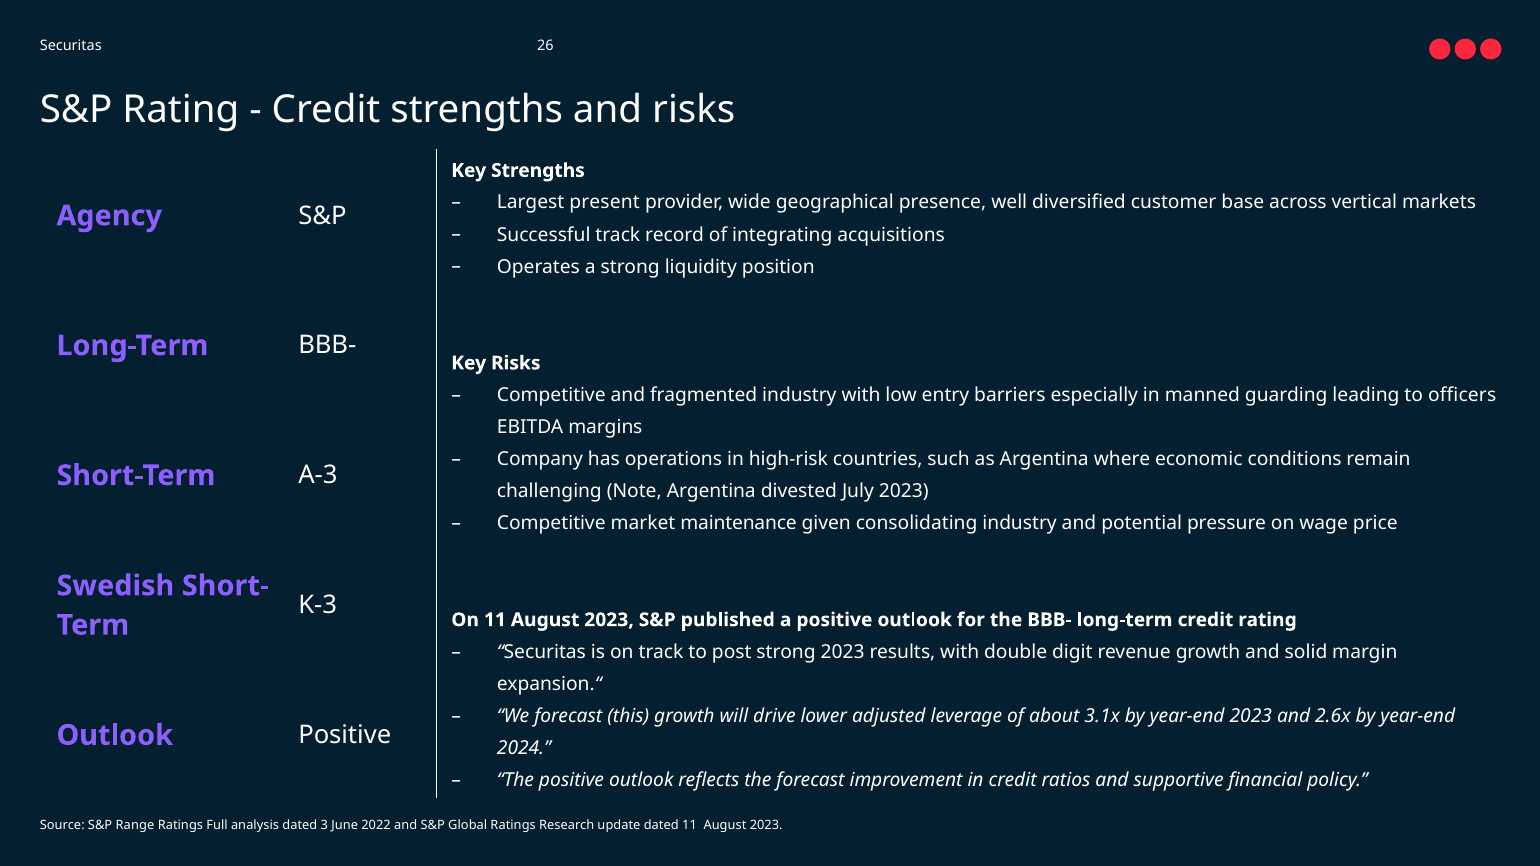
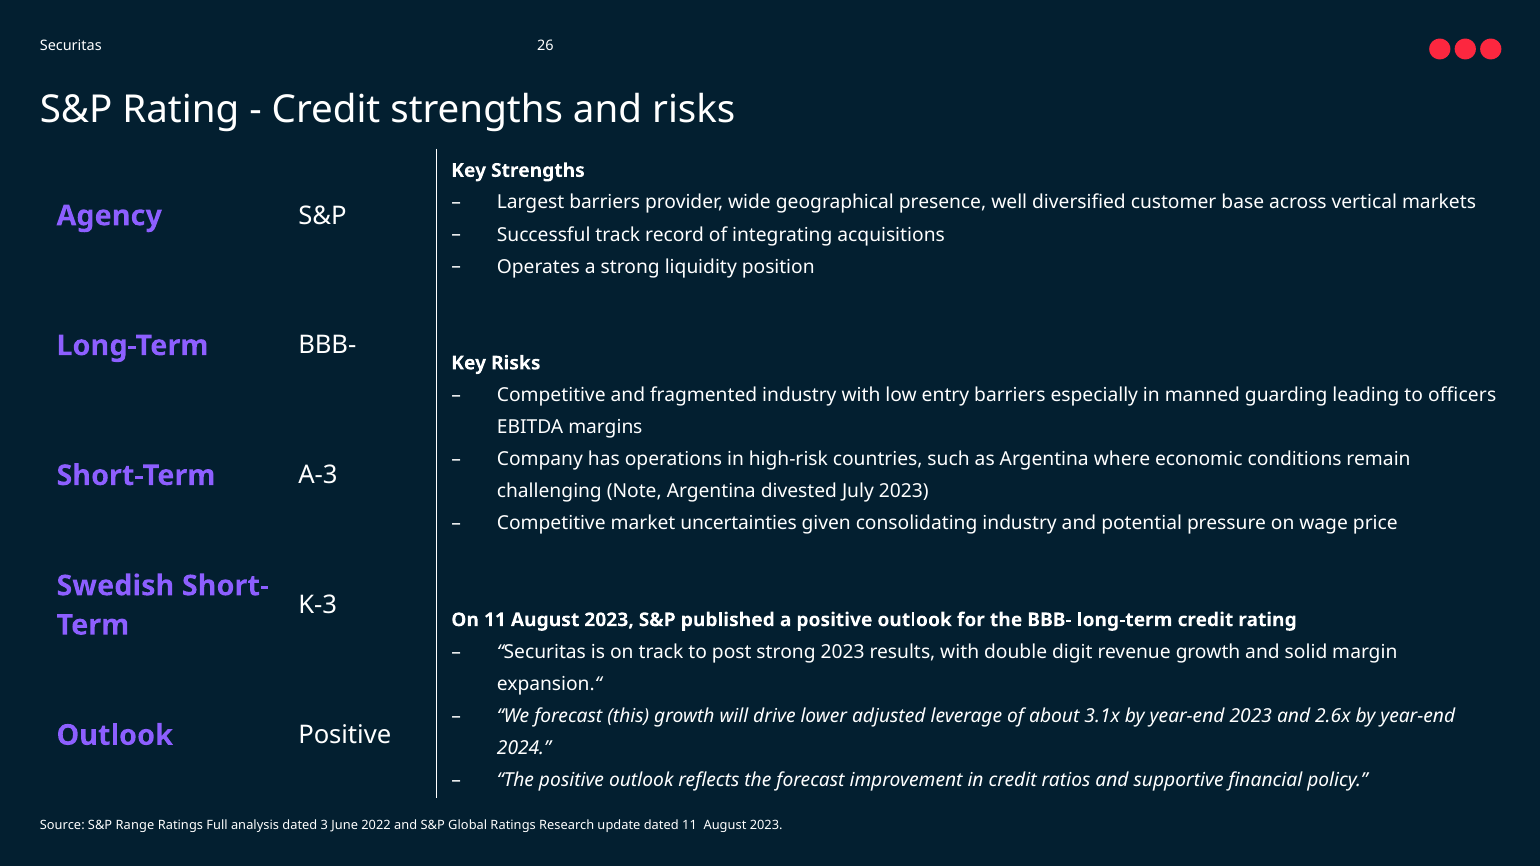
Largest present: present -> barriers
maintenance: maintenance -> uncertainties
